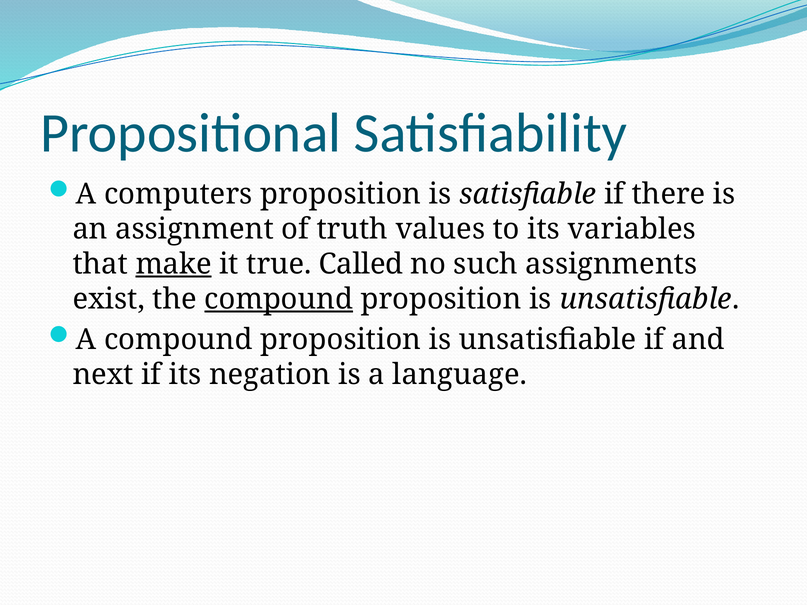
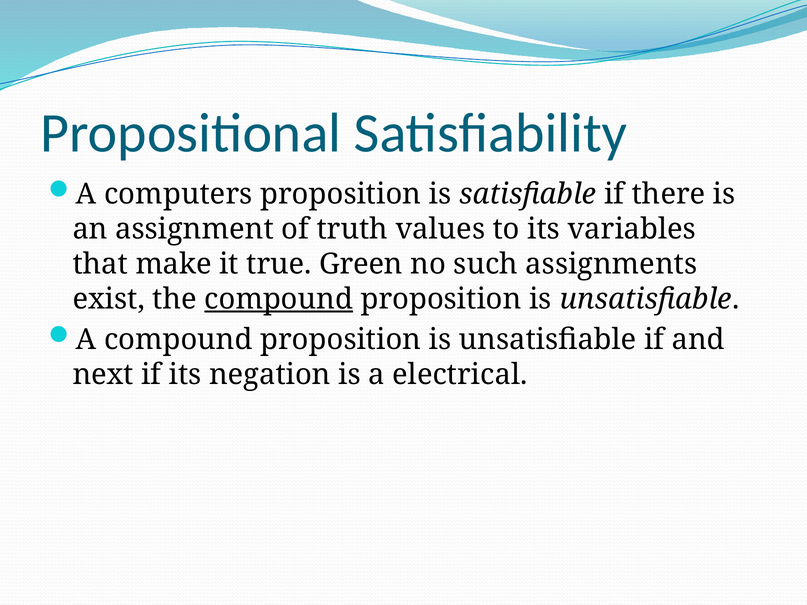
make underline: present -> none
Called: Called -> Green
language: language -> electrical
